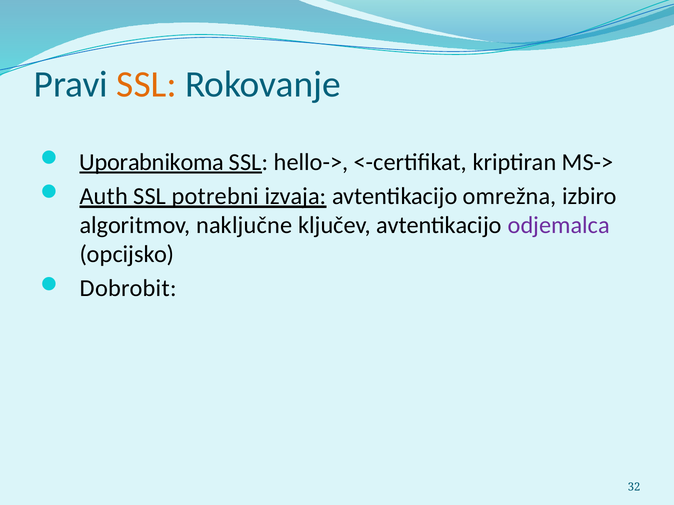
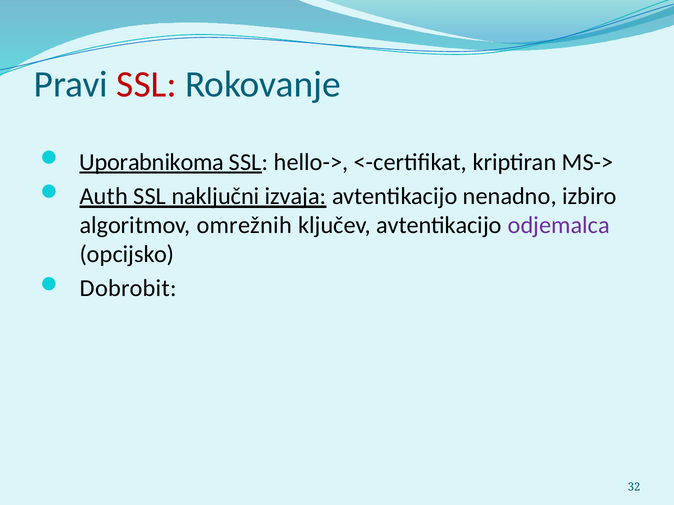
SSL at (147, 84) colour: orange -> red
potrebni: potrebni -> naključni
omrežna: omrežna -> nenadno
naključne: naključne -> omrežnih
